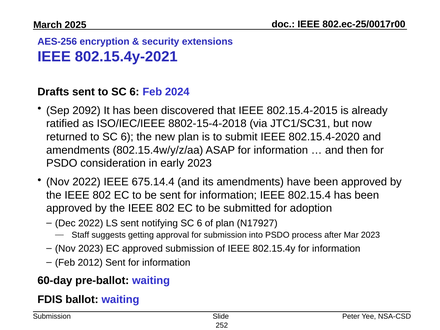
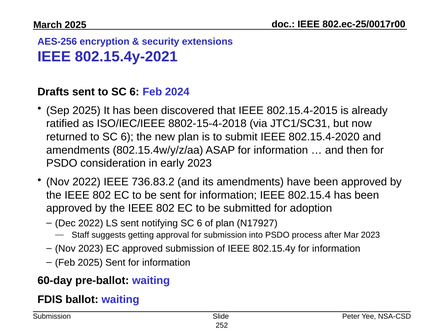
Sep 2092: 2092 -> 2025
675.14.4: 675.14.4 -> 736.83.2
Feb 2012: 2012 -> 2025
